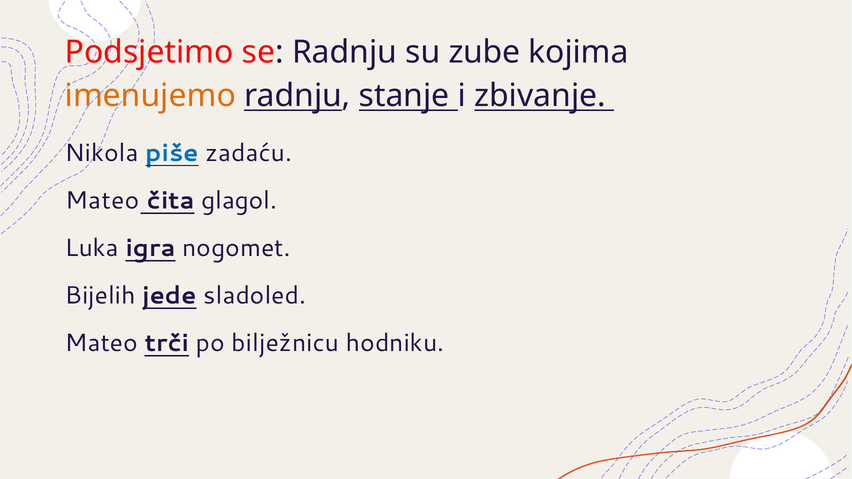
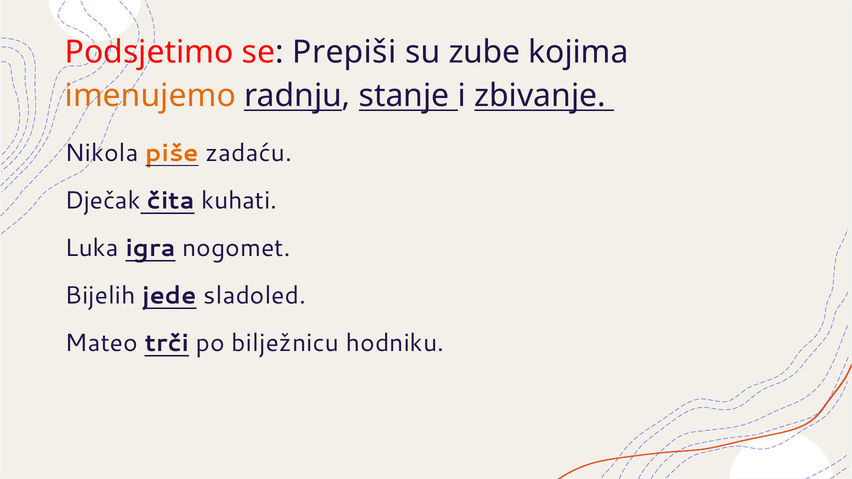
se Radnju: Radnju -> Prepiši
piše colour: blue -> orange
Mateo at (102, 201): Mateo -> Dječak
glagol: glagol -> kuhati
